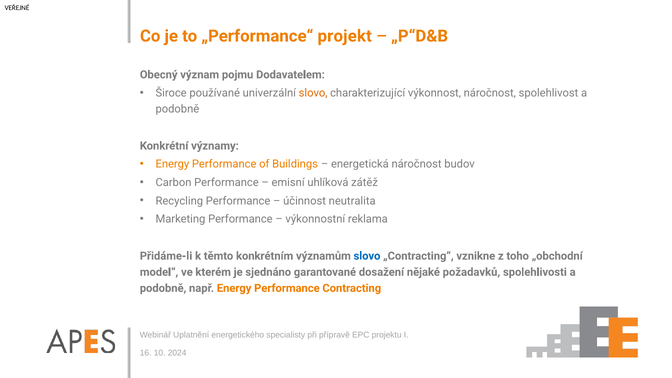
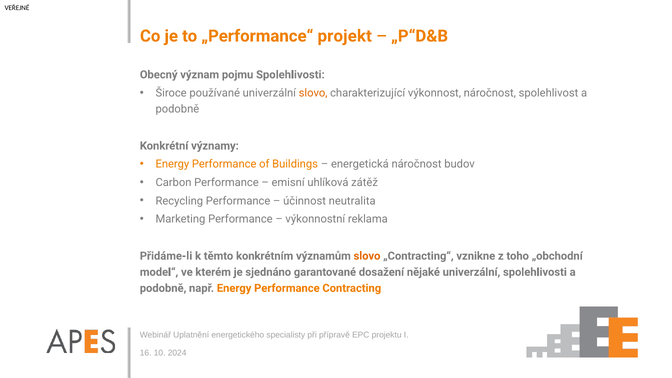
pojmu Dodavatelem: Dodavatelem -> Spolehlivosti
slovo at (367, 256) colour: blue -> orange
nějaké požadavků: požadavků -> univerzální
